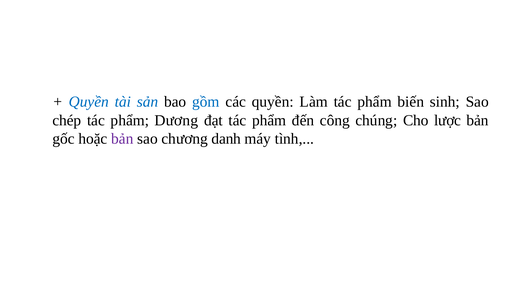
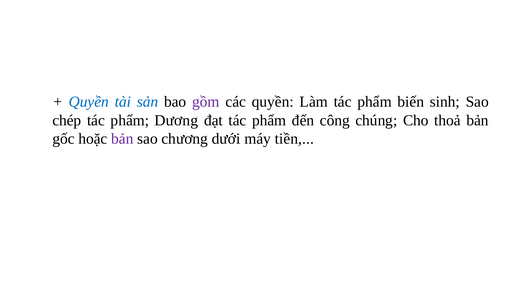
gồm colour: blue -> purple
lược: lược -> thoả
danh: danh -> dưới
tình: tình -> tiền
